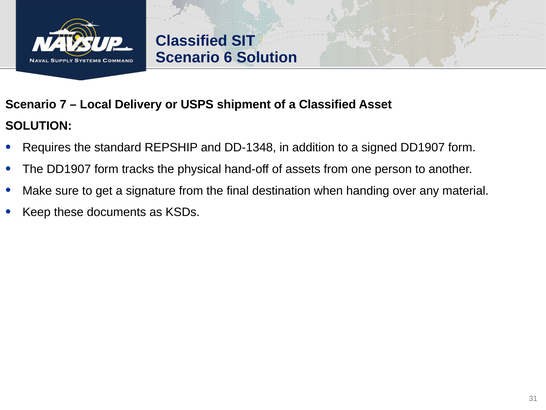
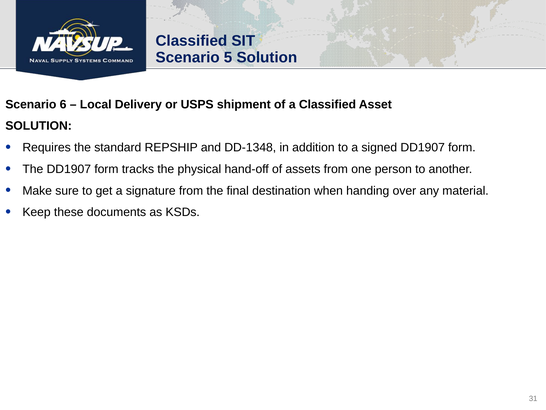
6: 6 -> 5
7: 7 -> 6
